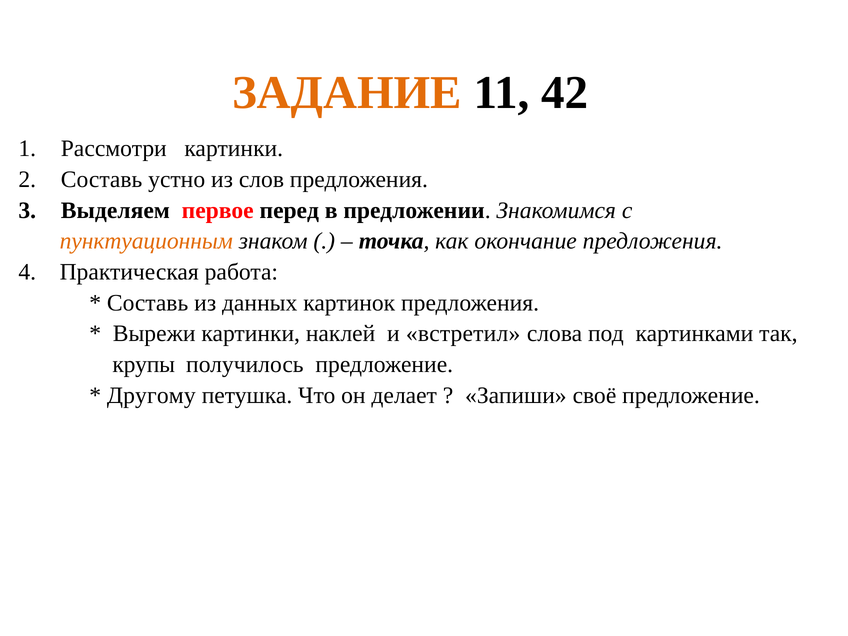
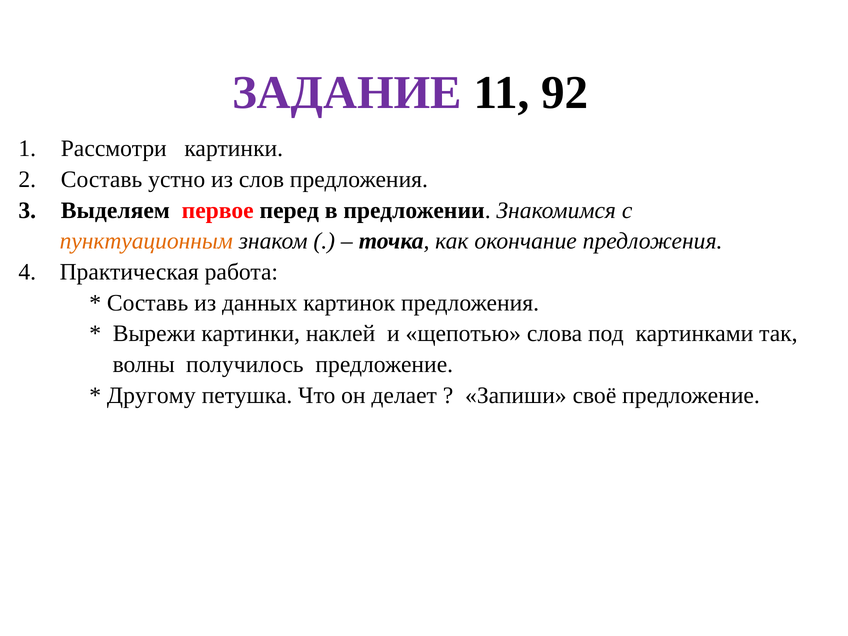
ЗАДАНИЕ colour: orange -> purple
42: 42 -> 92
встретил: встретил -> щепотью
крупы: крупы -> волны
